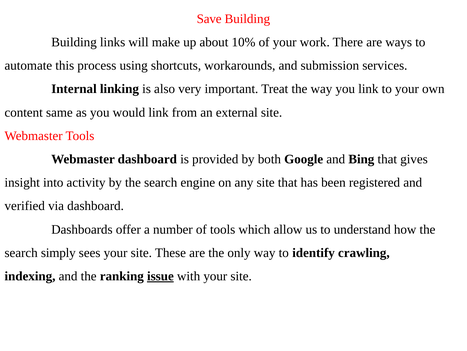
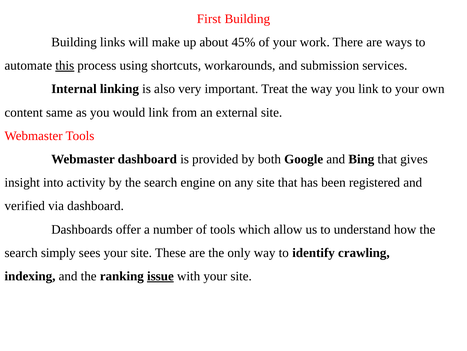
Save: Save -> First
10%: 10% -> 45%
this underline: none -> present
